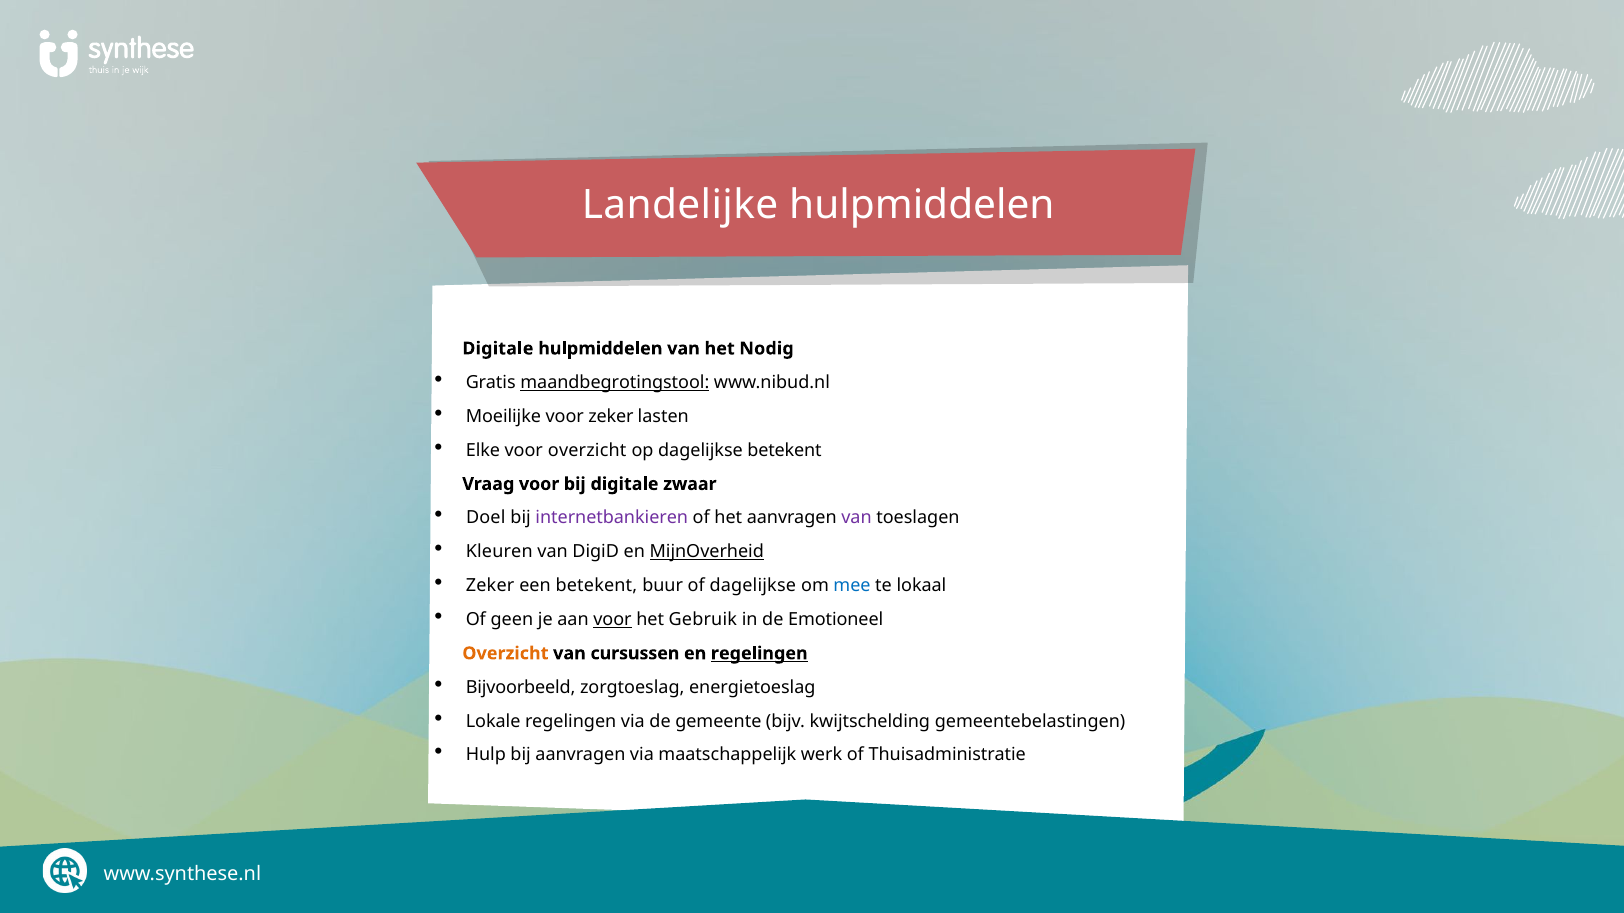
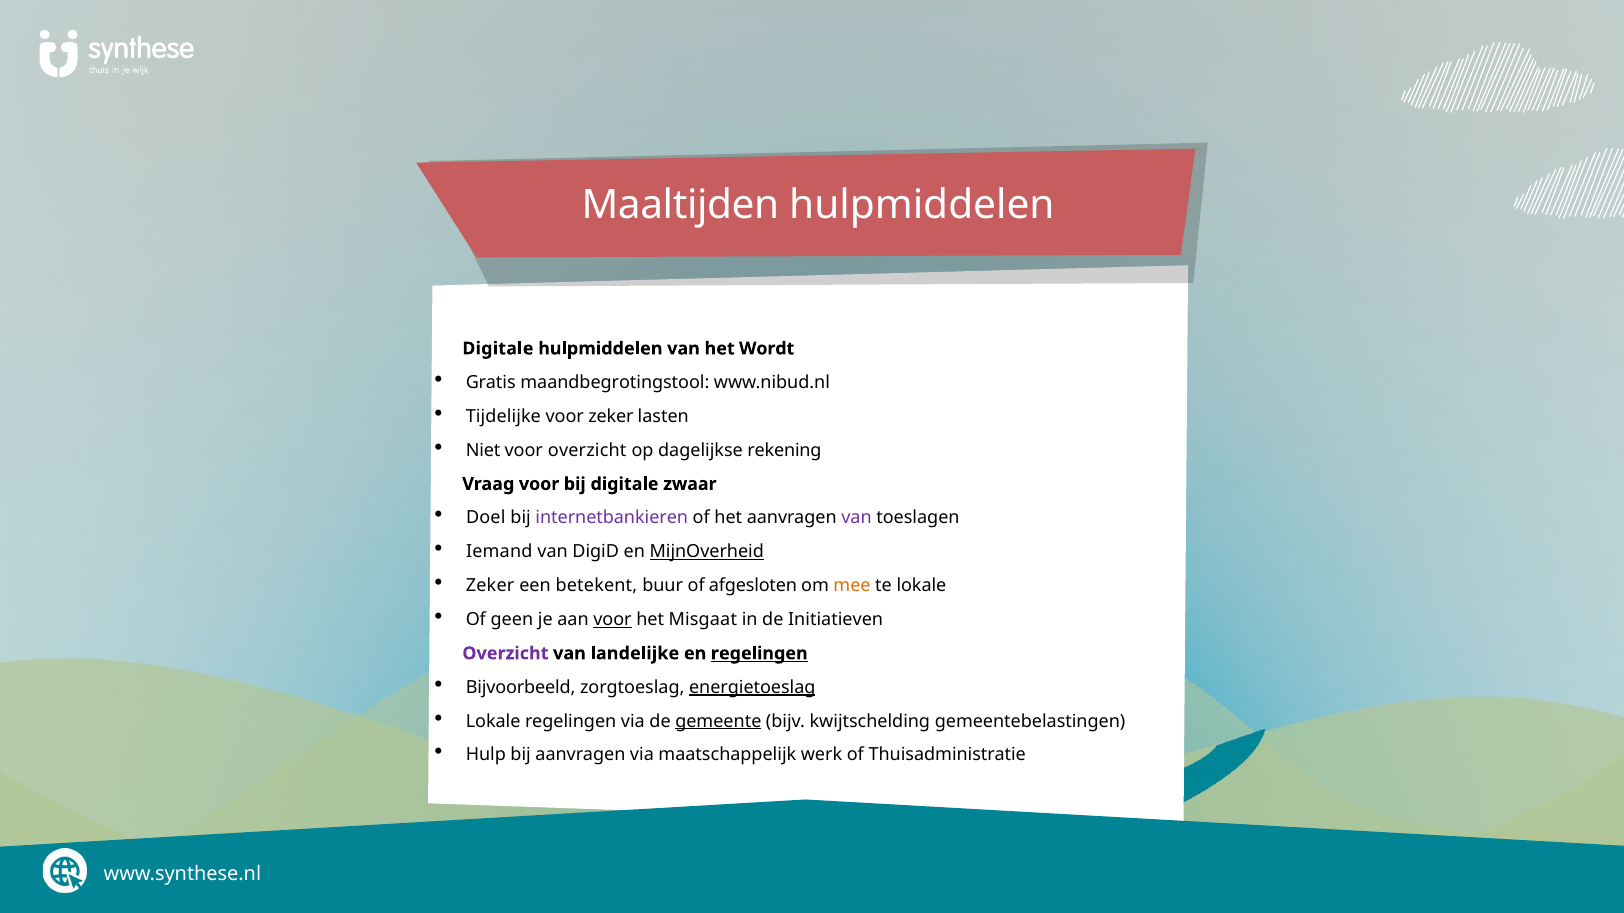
Landelijke: Landelijke -> Maaltijden
Nodig: Nodig -> Wordt
maandbegrotingstool underline: present -> none
Moeilijke: Moeilijke -> Tijdelijke
Elke: Elke -> Niet
dagelijkse betekent: betekent -> rekening
Kleuren: Kleuren -> Iemand
of dagelijkse: dagelijkse -> afgesloten
mee colour: blue -> orange
te lokaal: lokaal -> lokale
Gebruik: Gebruik -> Misgaat
Emotioneel: Emotioneel -> Initiatieven
Overzicht at (505, 654) colour: orange -> purple
cursussen: cursussen -> landelijke
energietoeslag underline: none -> present
gemeente underline: none -> present
